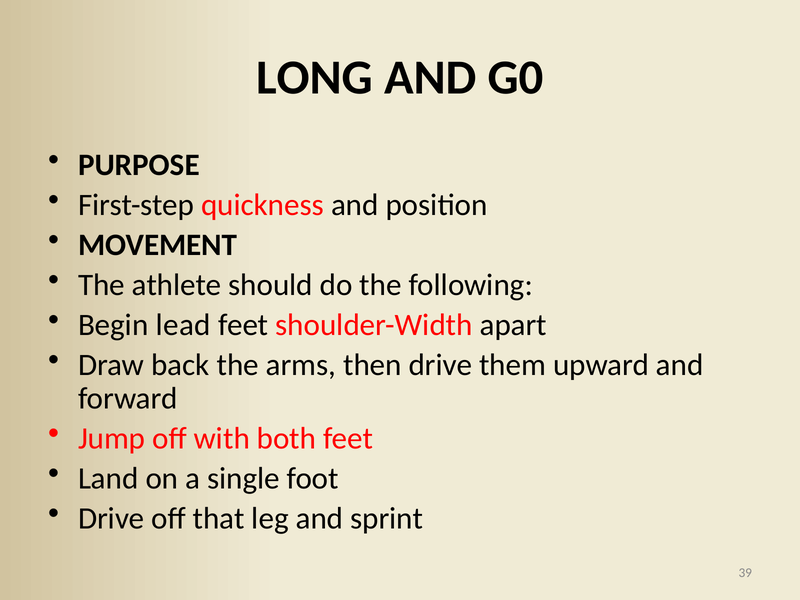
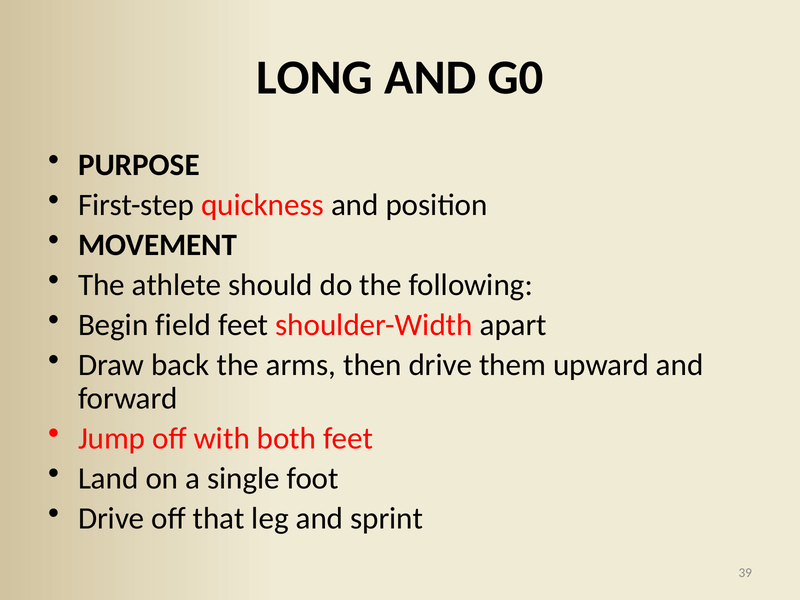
lead: lead -> field
